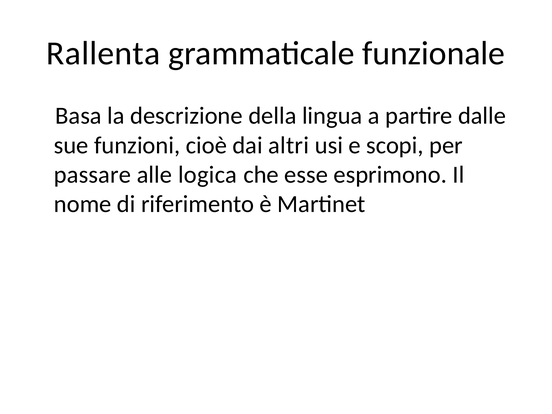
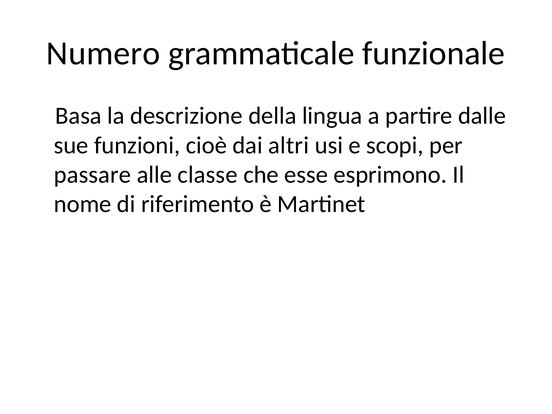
Rallenta: Rallenta -> Numero
logica: logica -> classe
